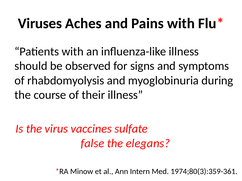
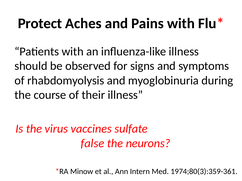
Viruses: Viruses -> Protect
elegans: elegans -> neurons
